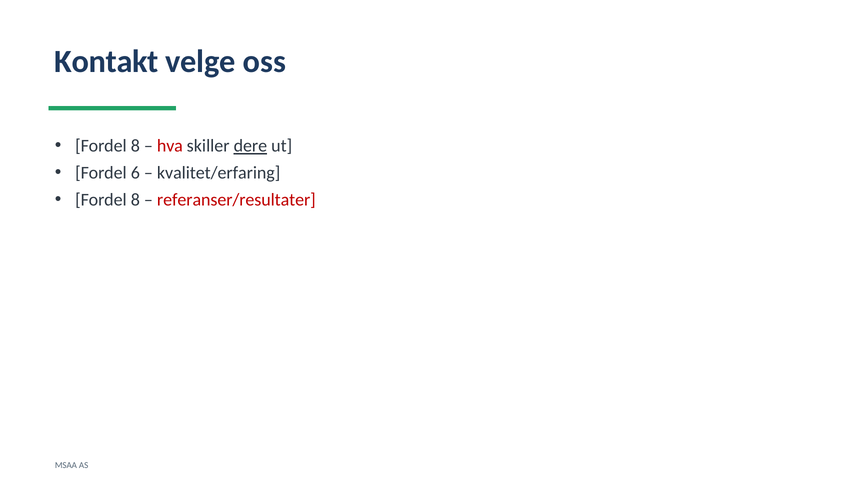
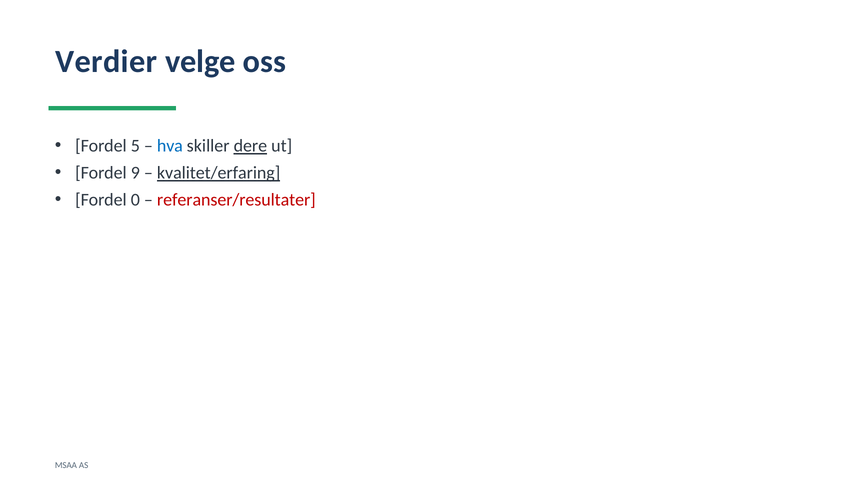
Kontakt: Kontakt -> Verdier
8 at (135, 146): 8 -> 5
hva colour: red -> blue
6: 6 -> 9
kvalitet/erfaring underline: none -> present
8 at (135, 200): 8 -> 0
